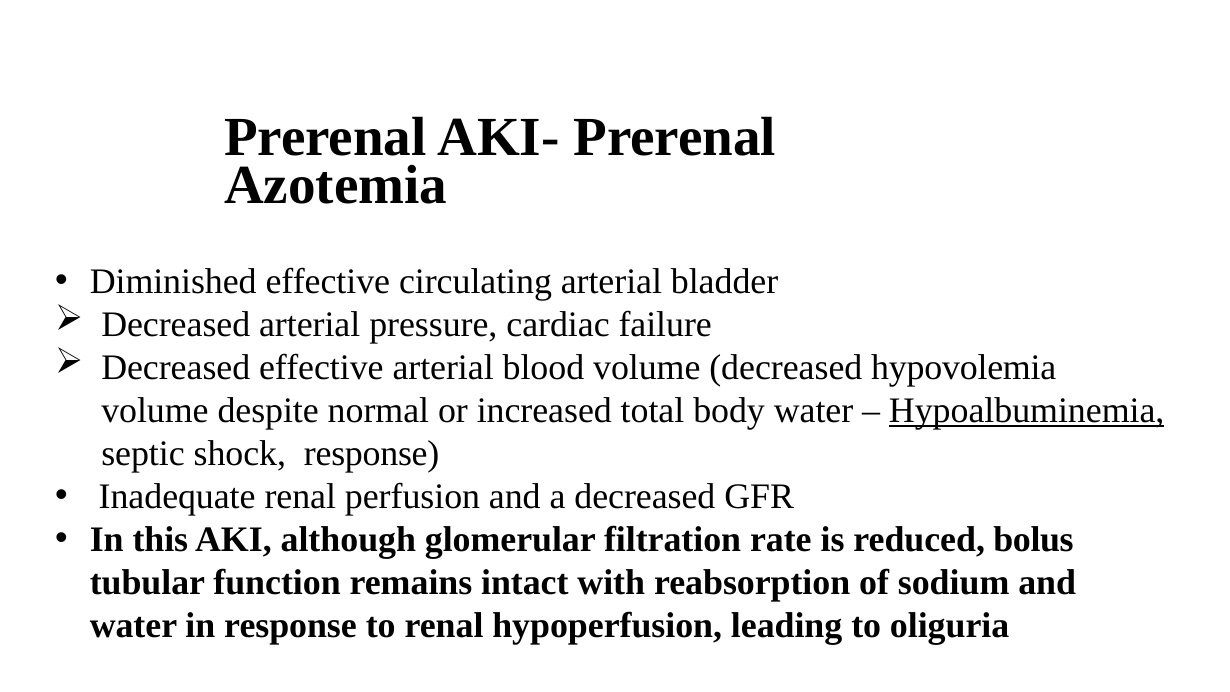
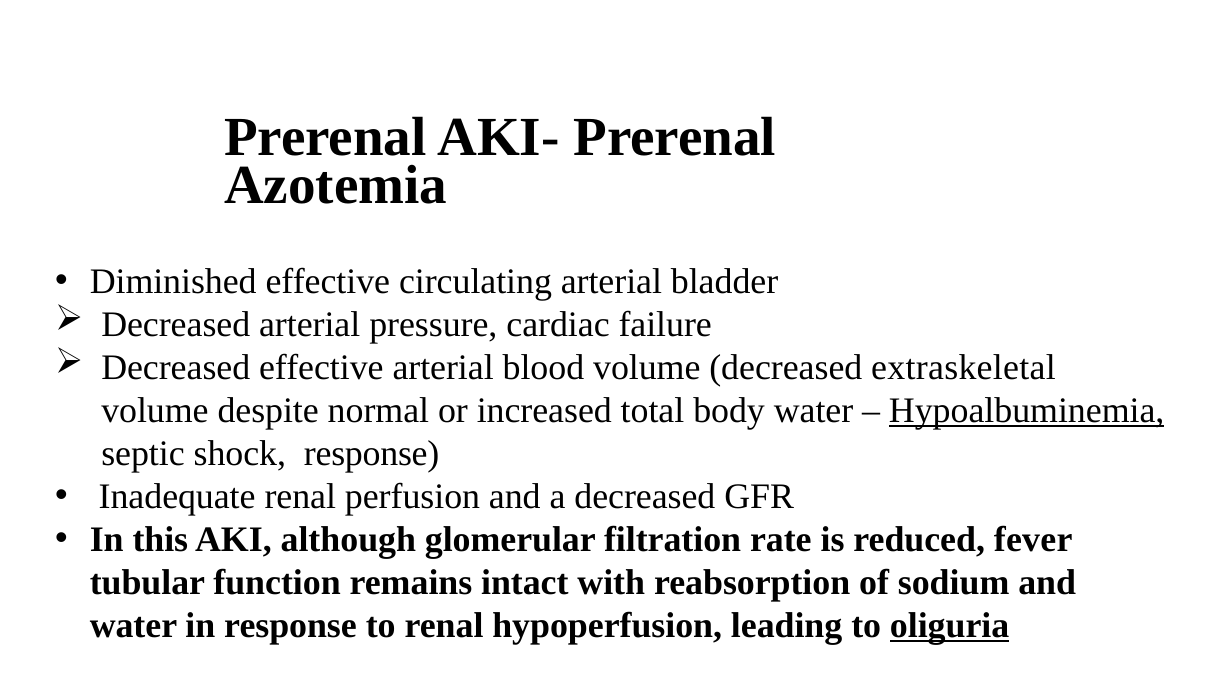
hypovolemia: hypovolemia -> extraskeletal
bolus: bolus -> fever
oliguria underline: none -> present
